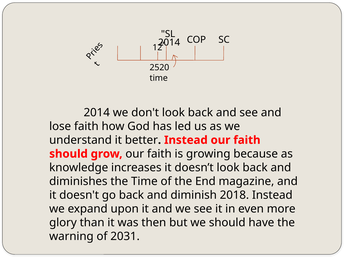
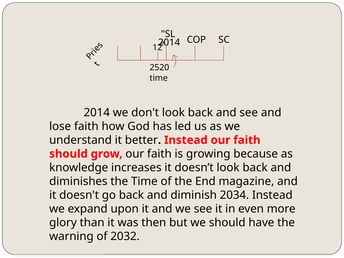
2018: 2018 -> 2034
2031: 2031 -> 2032
